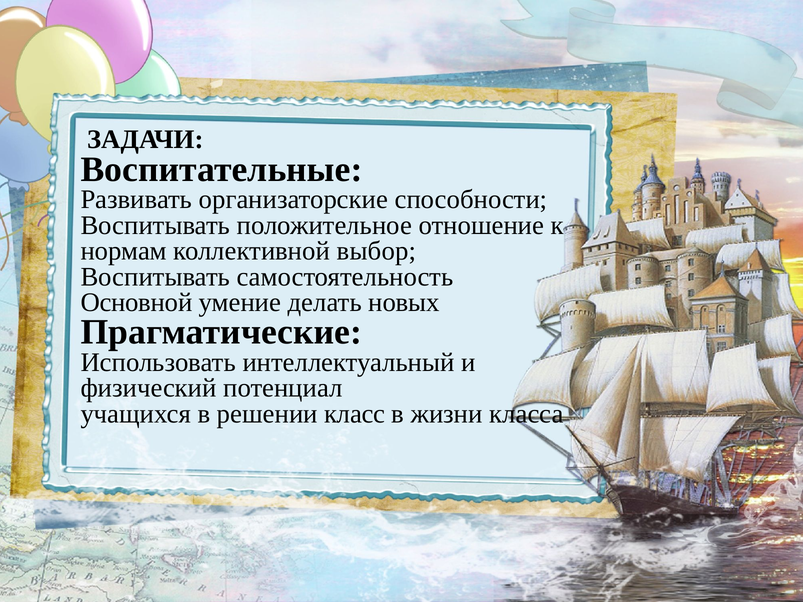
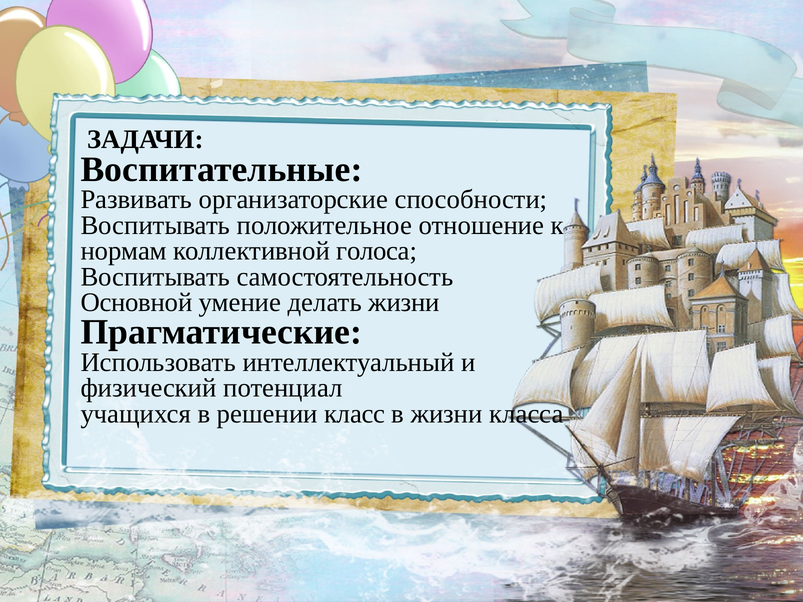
выбор: выбор -> голоса
делать новых: новых -> жизни
